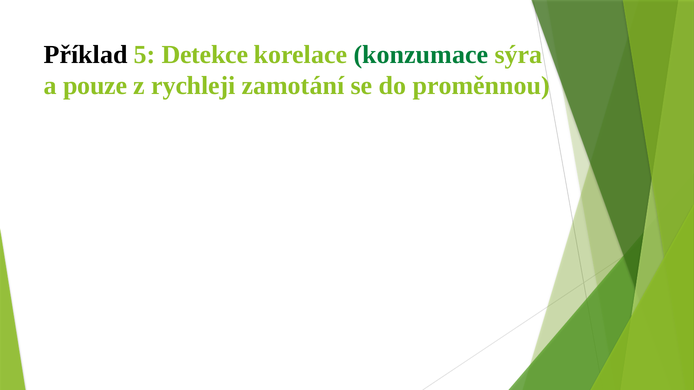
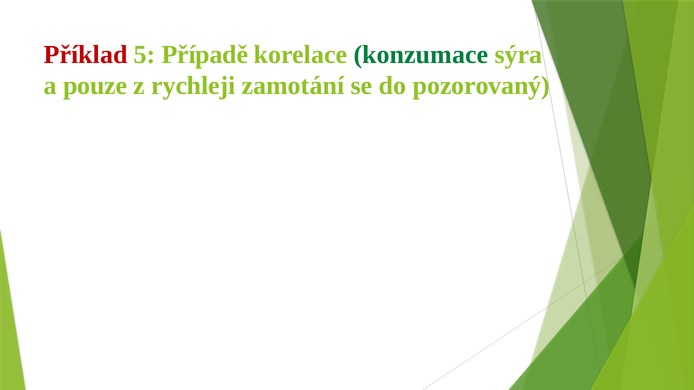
Příklad colour: black -> red
Detekce: Detekce -> Případě
proměnnou: proměnnou -> pozorovaný
